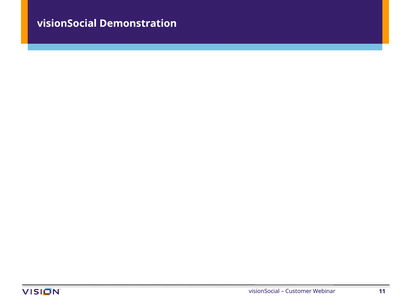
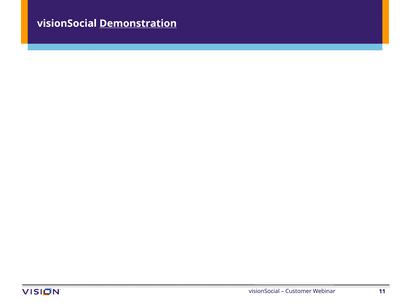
Demonstration underline: none -> present
